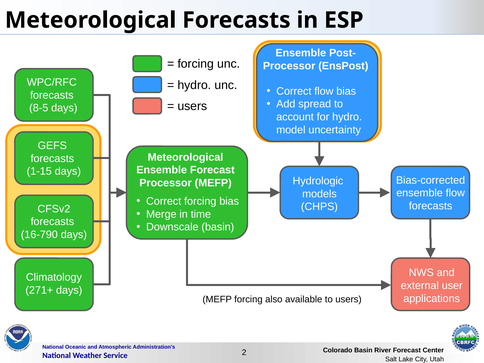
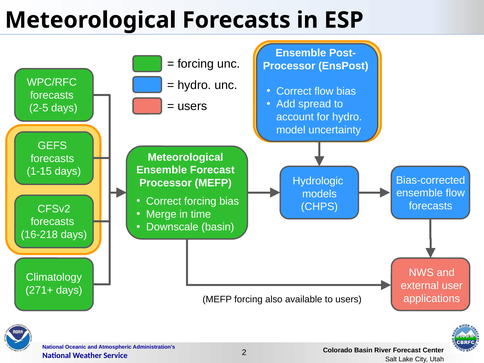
8-5: 8-5 -> 2-5
16-790: 16-790 -> 16-218
